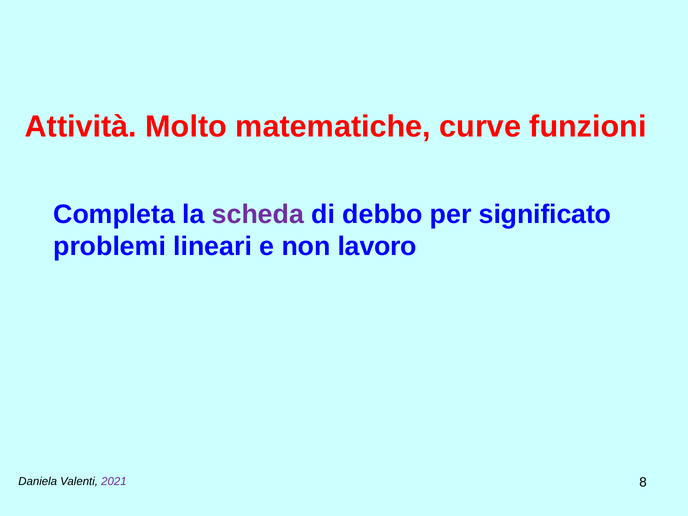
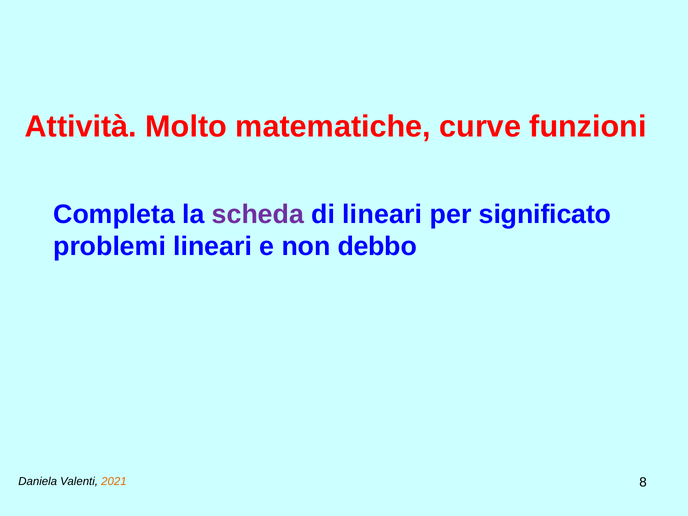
di debbo: debbo -> lineari
lavoro: lavoro -> debbo
2021 colour: purple -> orange
